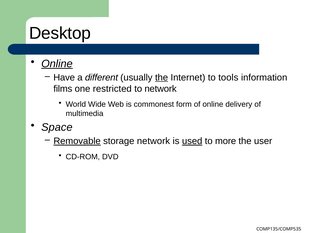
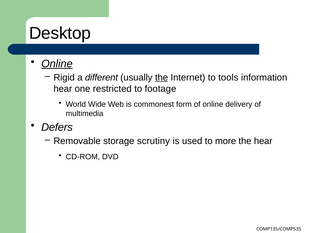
Have: Have -> Rigid
films at (63, 89): films -> hear
to network: network -> footage
Space: Space -> Defers
Removable underline: present -> none
storage network: network -> scrutiny
used underline: present -> none
the user: user -> hear
